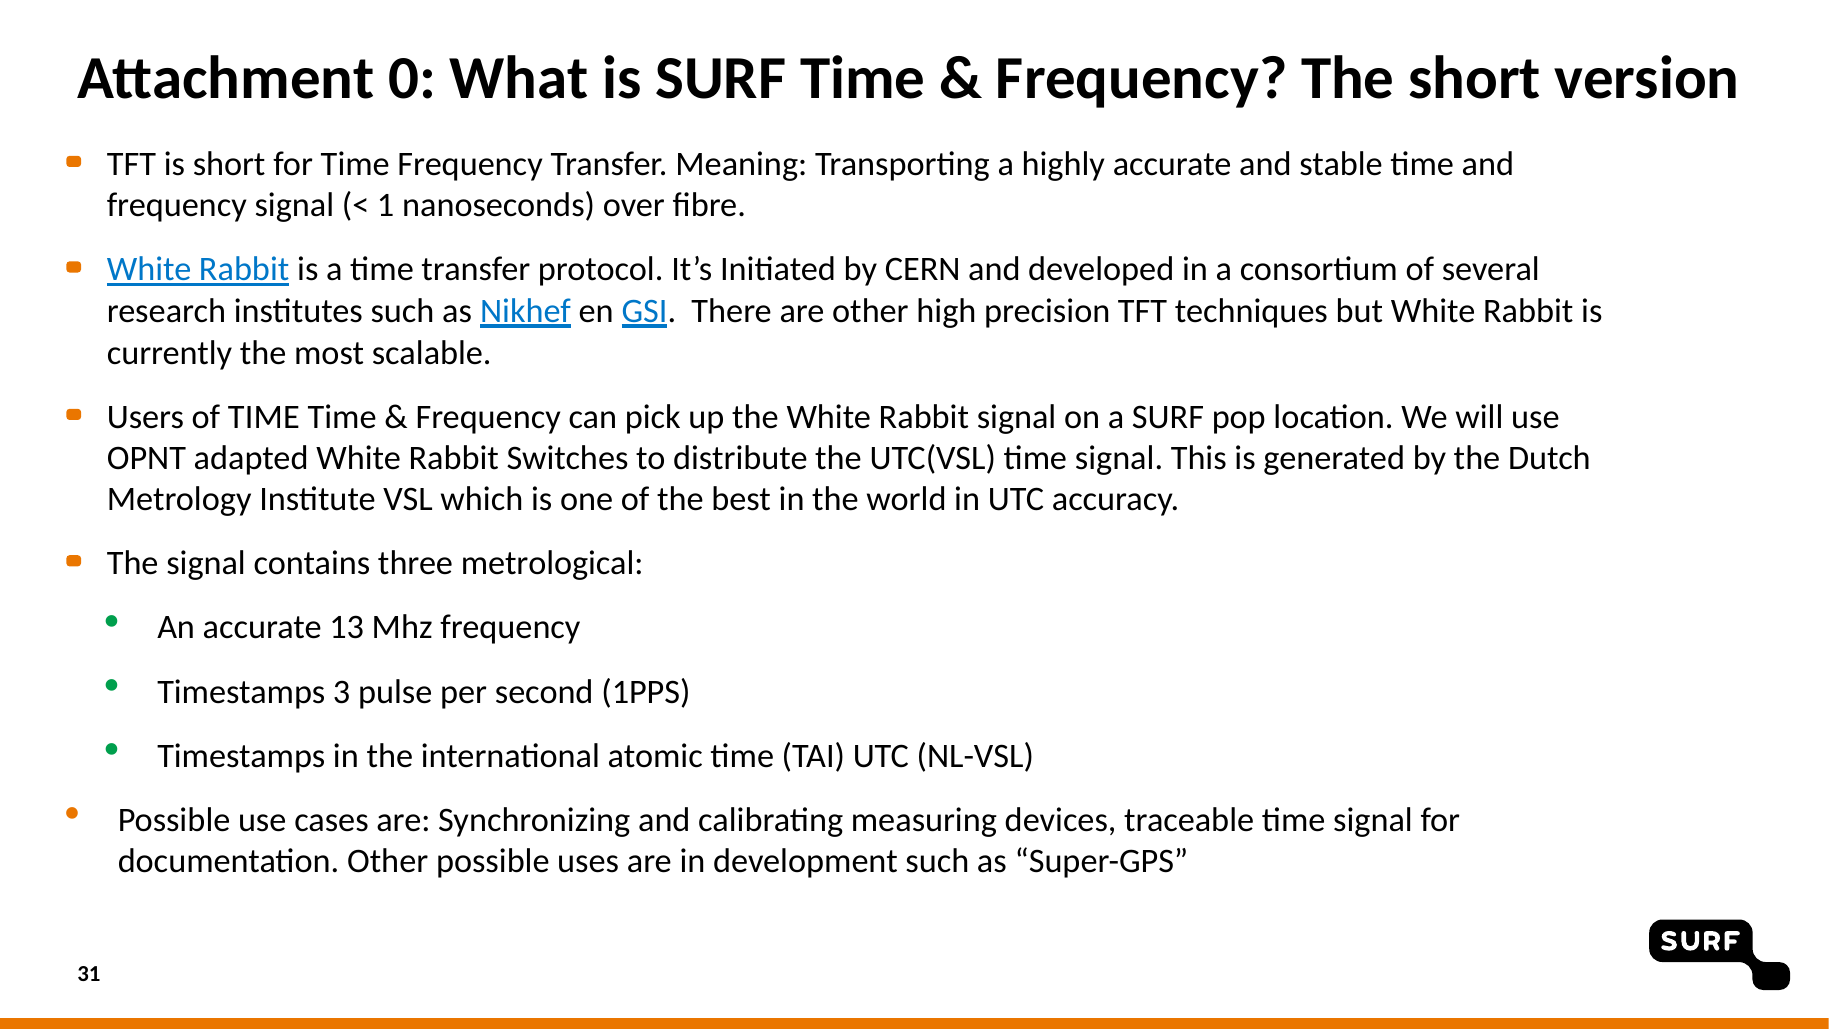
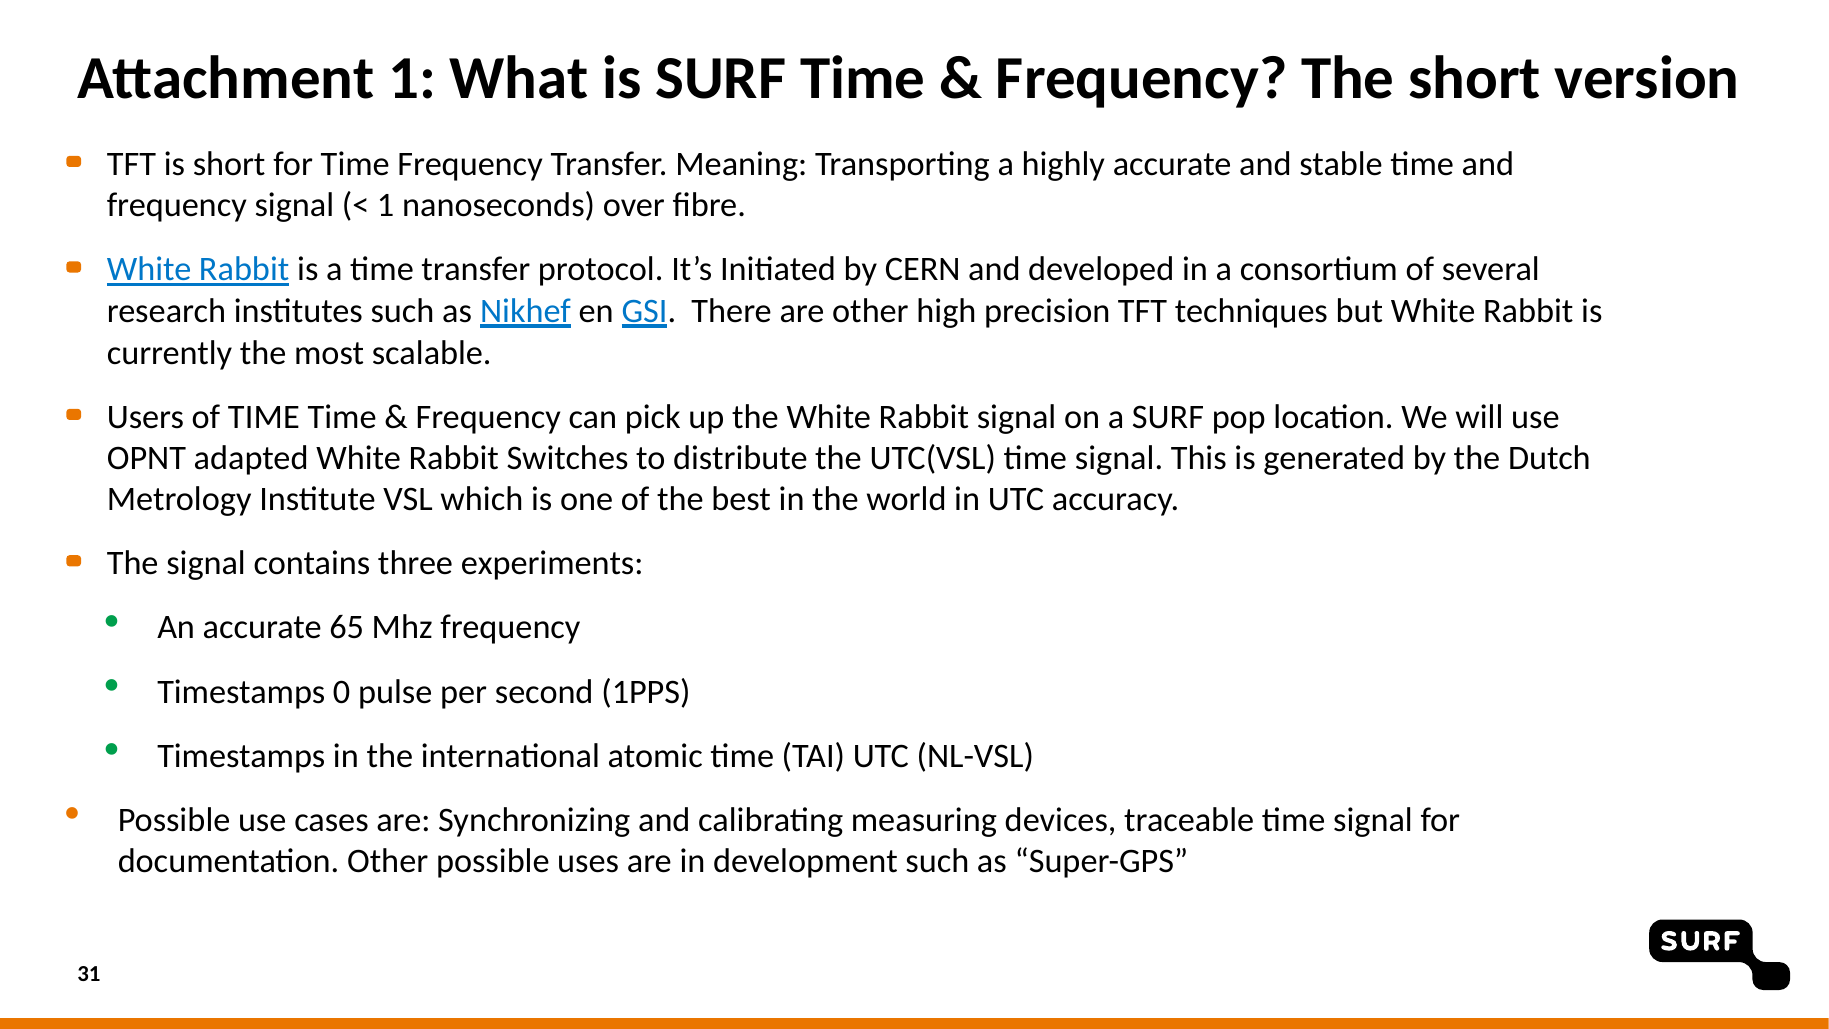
Attachment 0: 0 -> 1
metrological: metrological -> experiments
13: 13 -> 65
3: 3 -> 0
